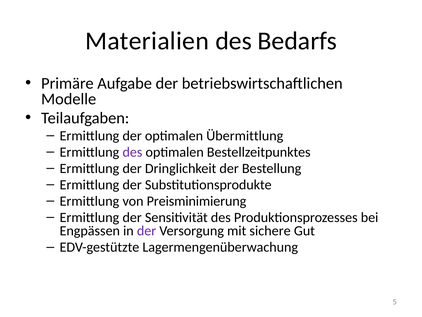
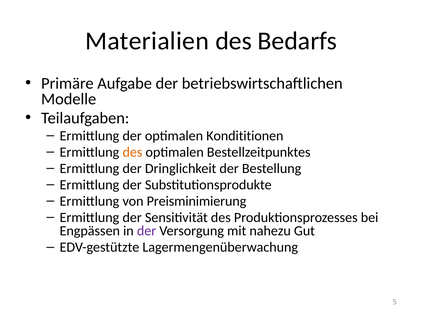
Übermittlung: Übermittlung -> Kondititionen
des at (132, 152) colour: purple -> orange
sichere: sichere -> nahezu
